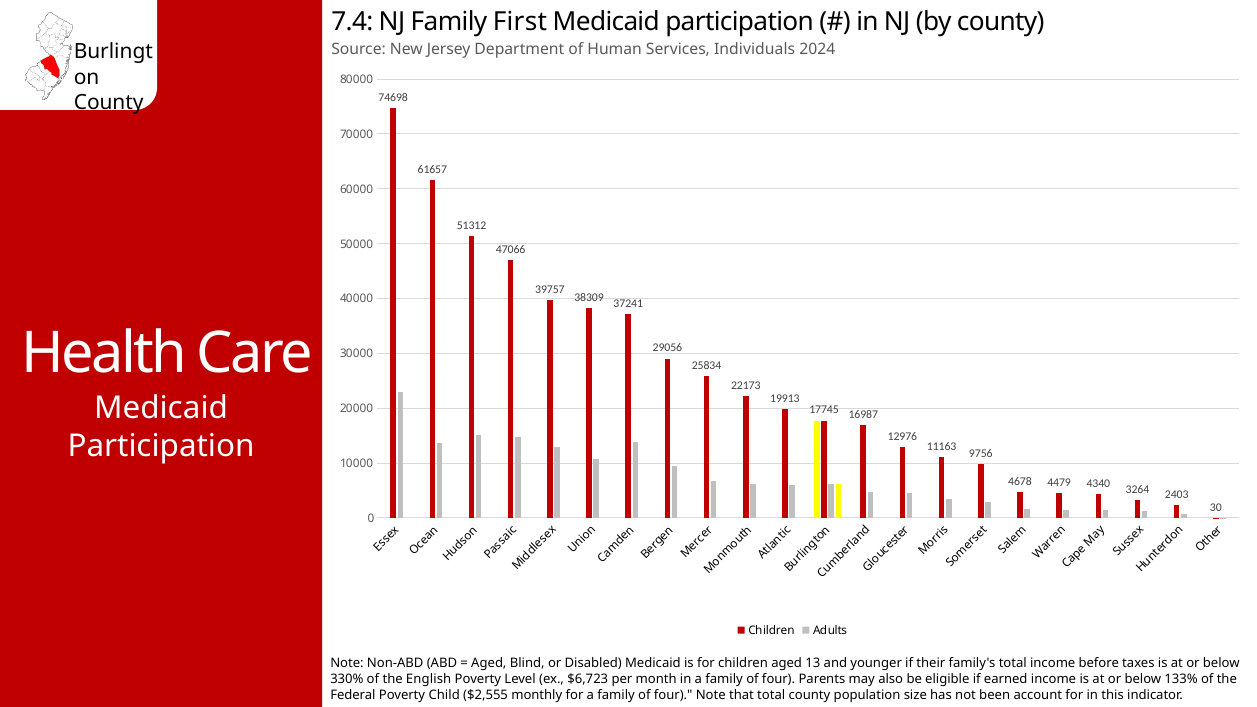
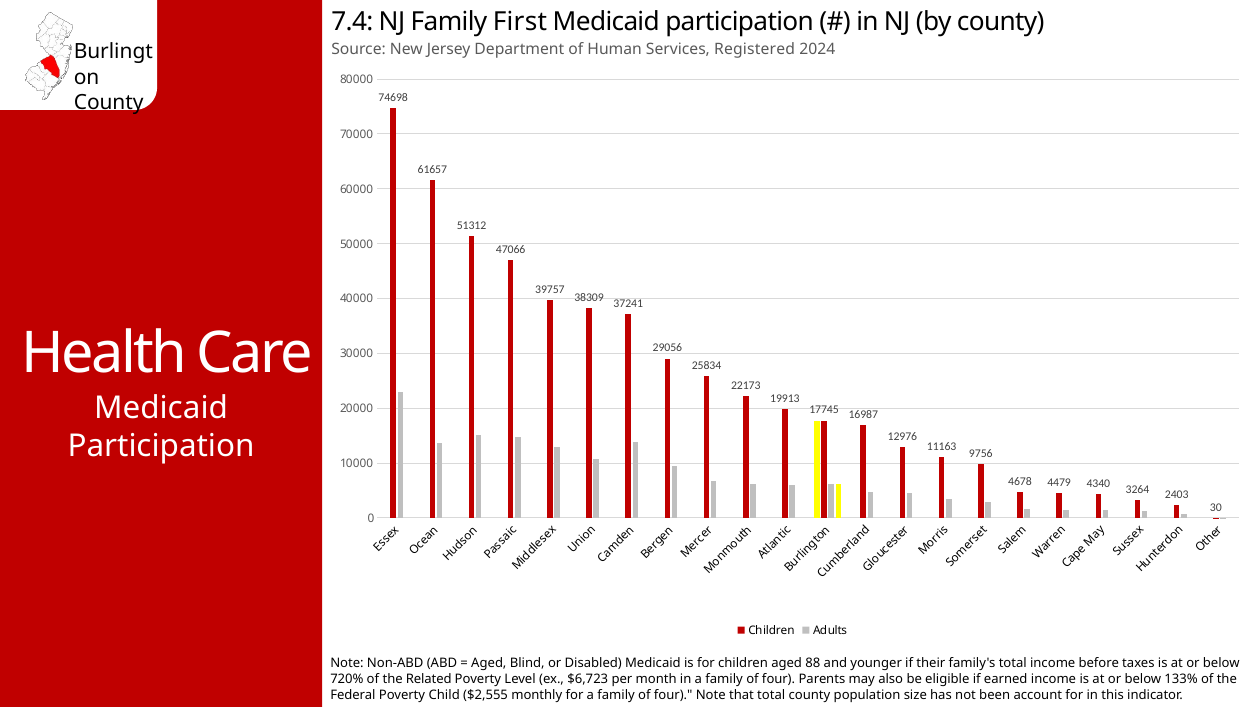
Individuals: Individuals -> Registered
13: 13 -> 88
330%: 330% -> 720%
English: English -> Related
